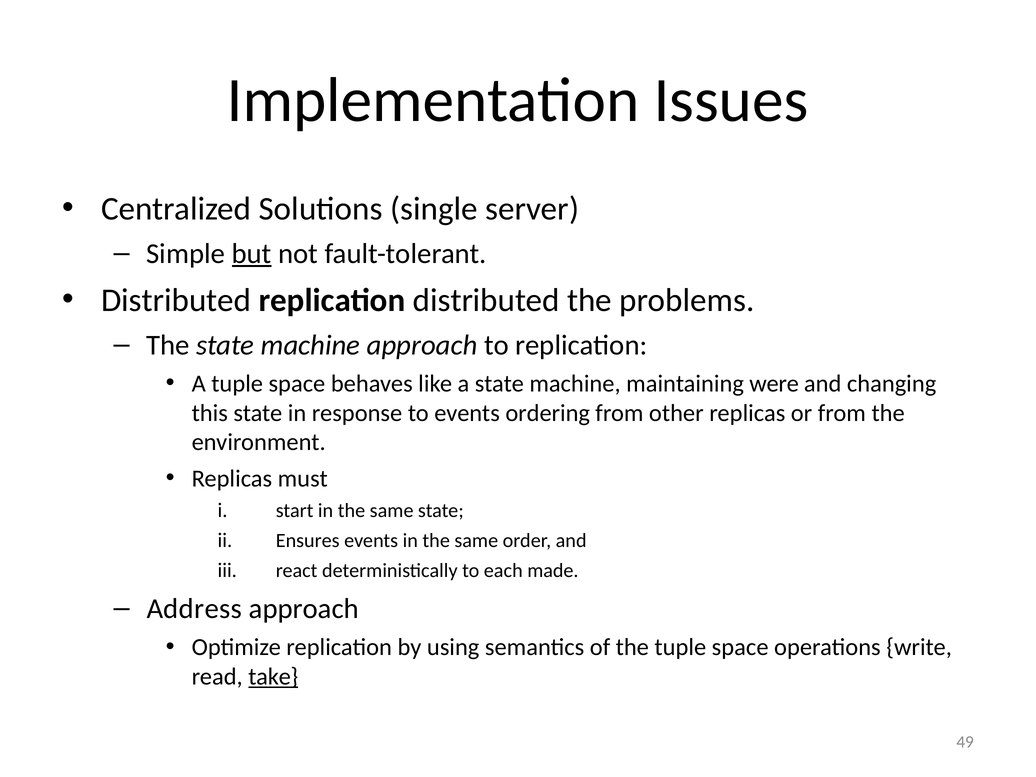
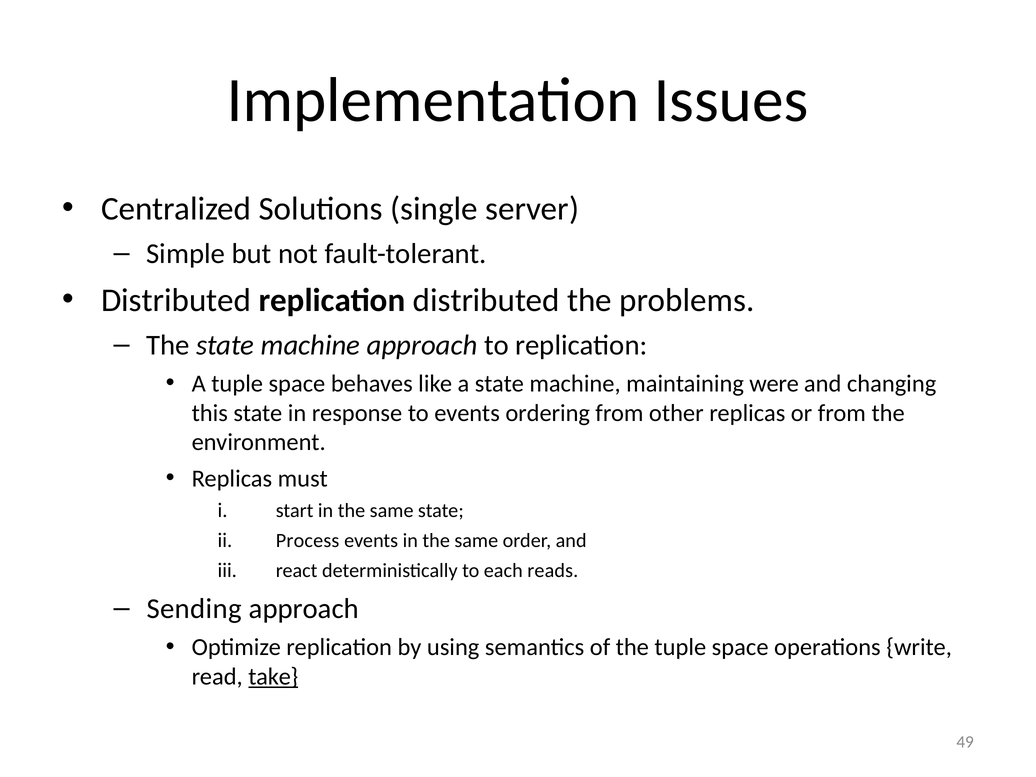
but underline: present -> none
Ensures: Ensures -> Process
made: made -> reads
Address: Address -> Sending
